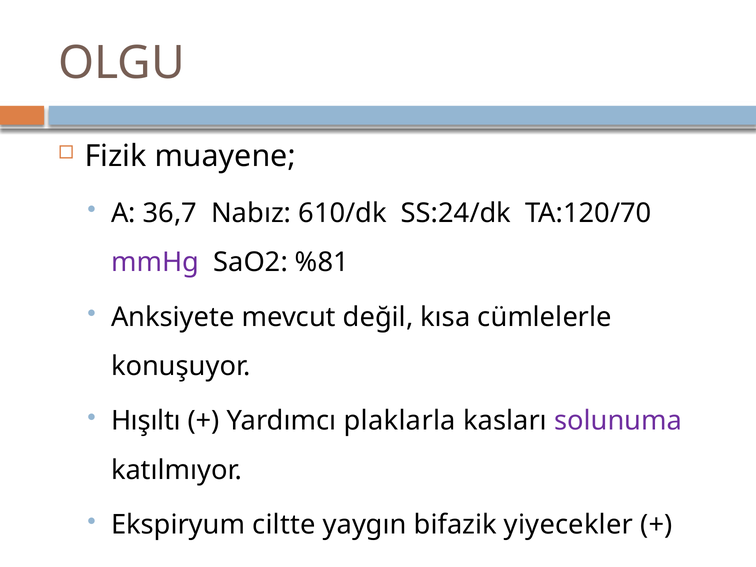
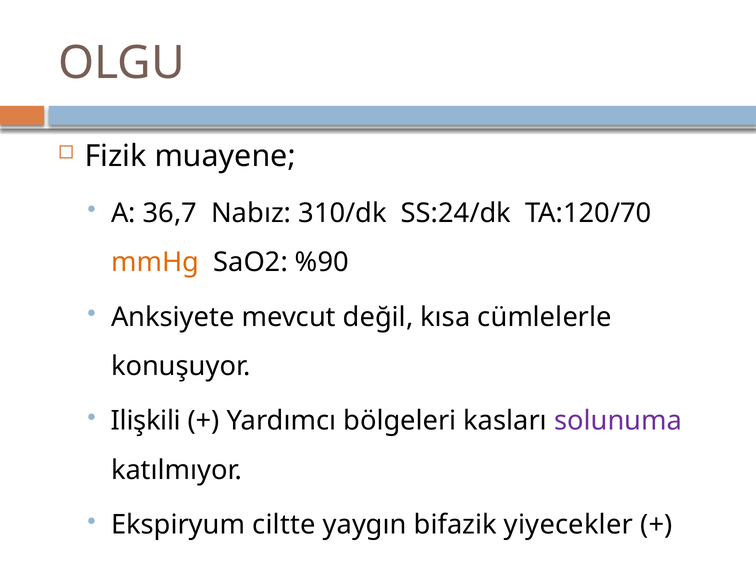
610/dk: 610/dk -> 310/dk
mmHg colour: purple -> orange
%81: %81 -> %90
Hışıltı: Hışıltı -> Ilişkili
plaklarla: plaklarla -> bölgeleri
